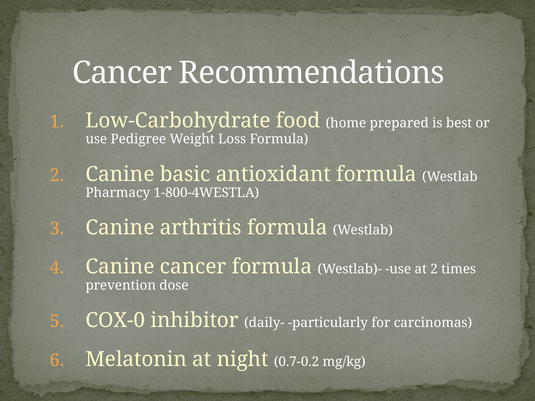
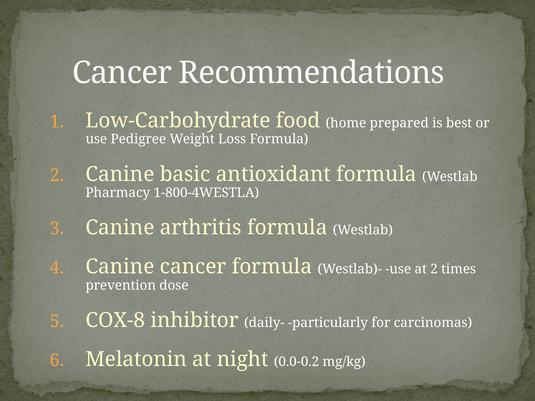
COX-0: COX-0 -> COX-8
0.7-0.2: 0.7-0.2 -> 0.0-0.2
